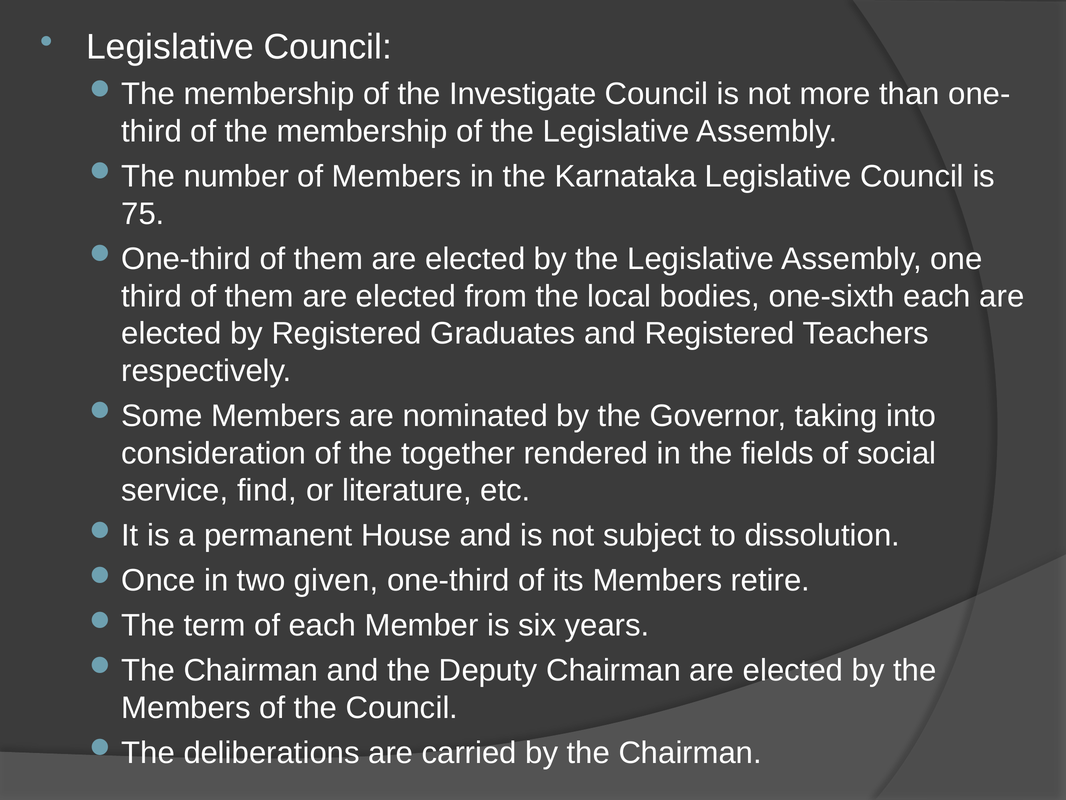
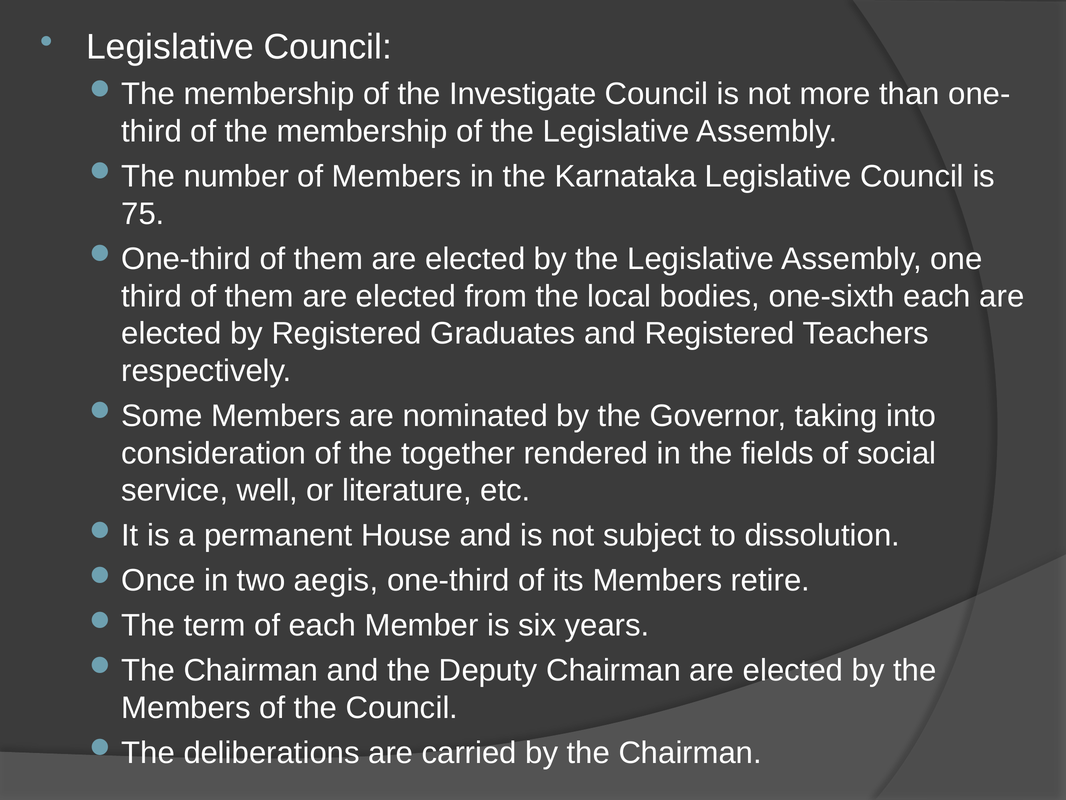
find: find -> well
given: given -> aegis
